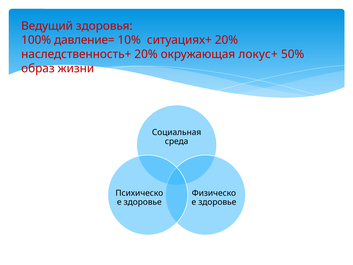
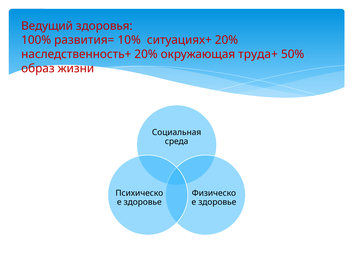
давление=: давление= -> развития=
локус+: локус+ -> труда+
